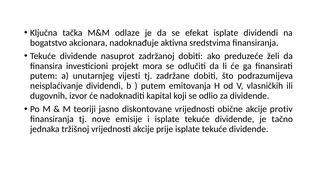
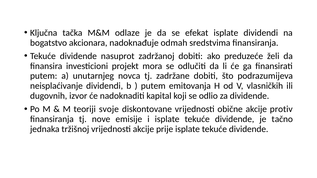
aktivna: aktivna -> odmah
vijesti: vijesti -> novca
jasno: jasno -> svoje
